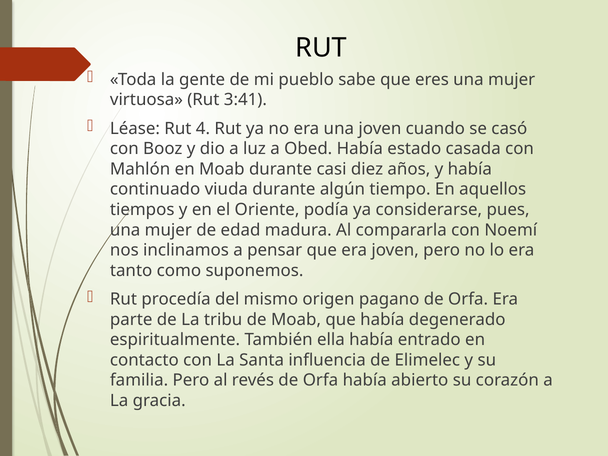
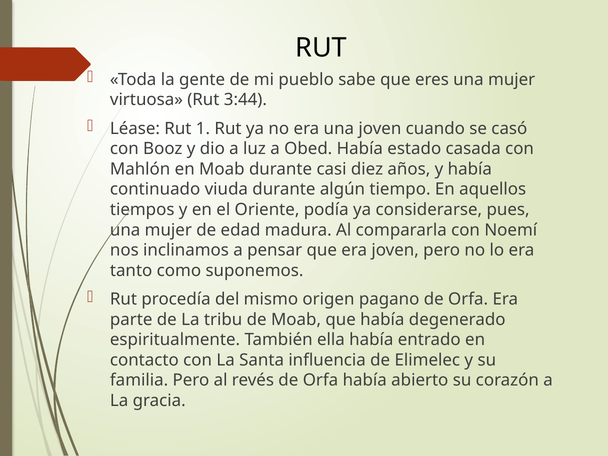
3:41: 3:41 -> 3:44
4: 4 -> 1
